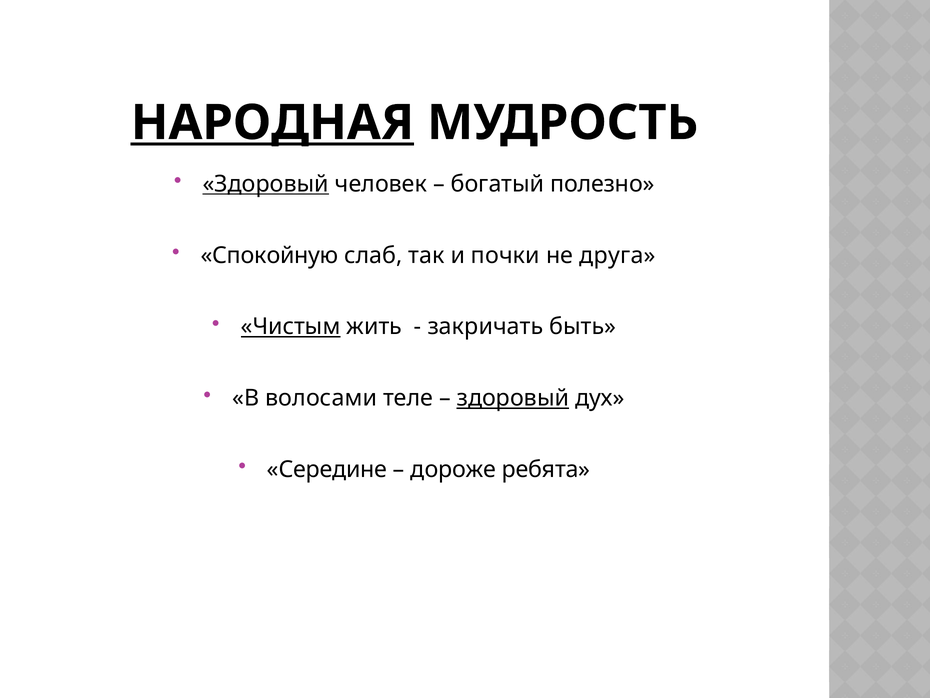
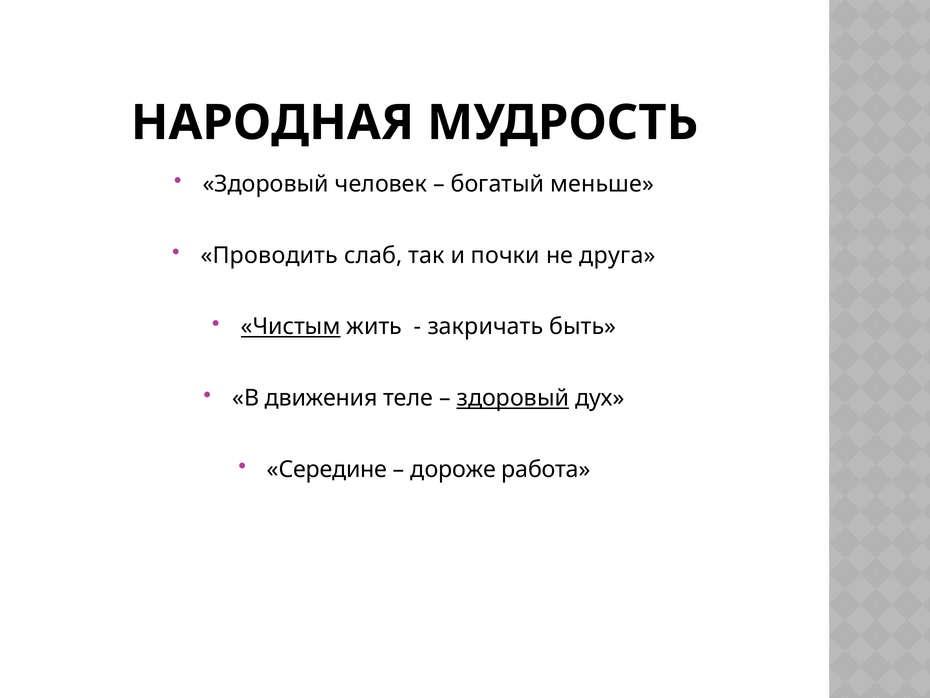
НАРОДНАЯ underline: present -> none
Здоровый at (266, 184) underline: present -> none
полезно: полезно -> меньше
Спокойную: Спокойную -> Проводить
волосами: волосами -> движения
ребята: ребята -> работа
